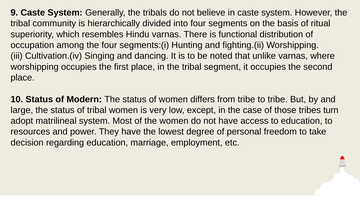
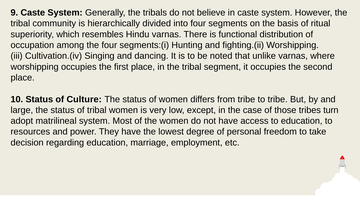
Modern: Modern -> Culture
